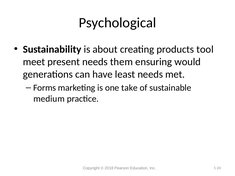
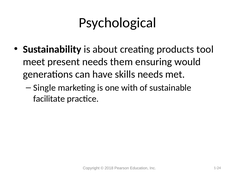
least: least -> skills
Forms: Forms -> Single
take: take -> with
medium: medium -> facilitate
